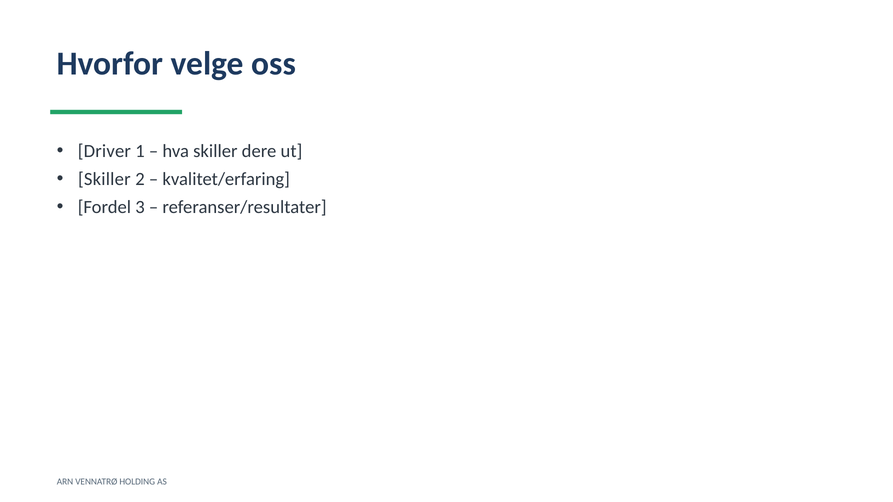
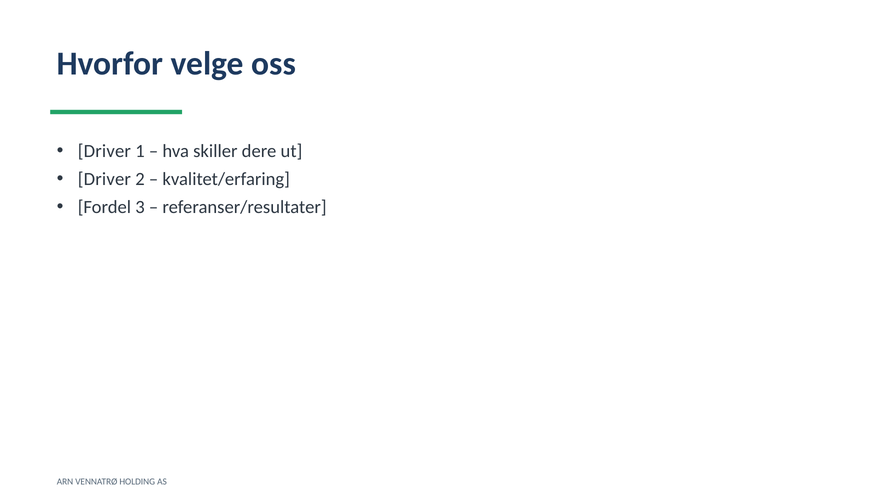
Skiller at (104, 179): Skiller -> Driver
